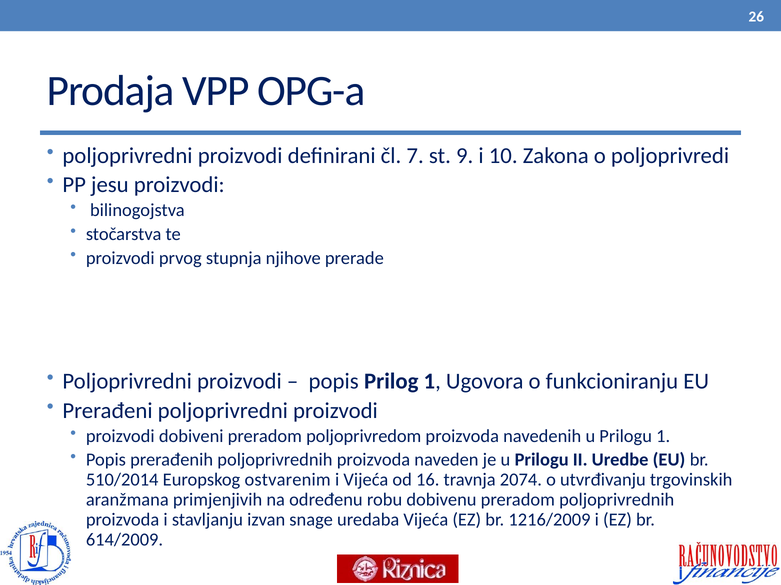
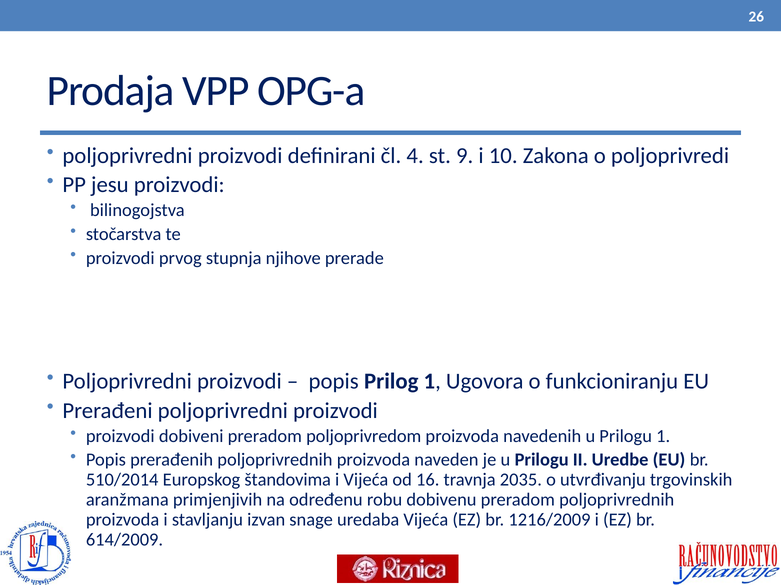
7: 7 -> 4
ostvarenim: ostvarenim -> štandovima
2074: 2074 -> 2035
